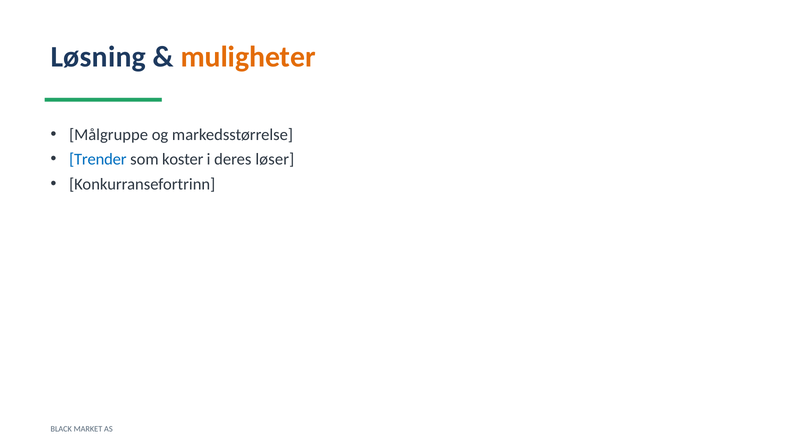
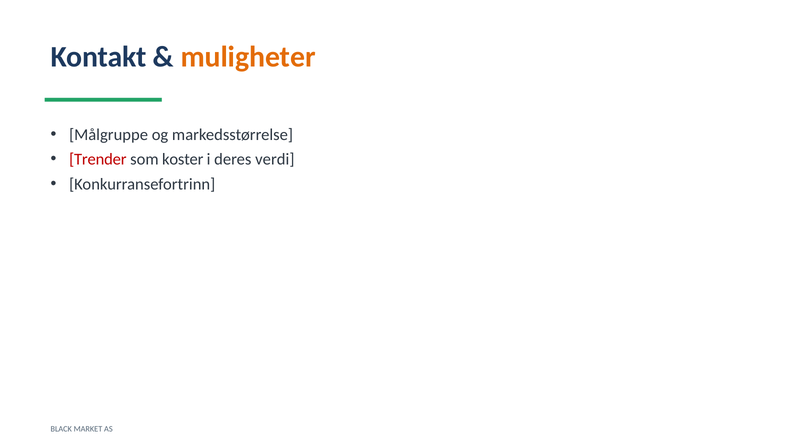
Løsning: Løsning -> Kontakt
Trender colour: blue -> red
løser: løser -> verdi
